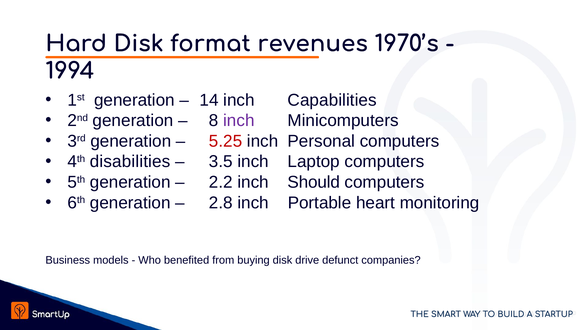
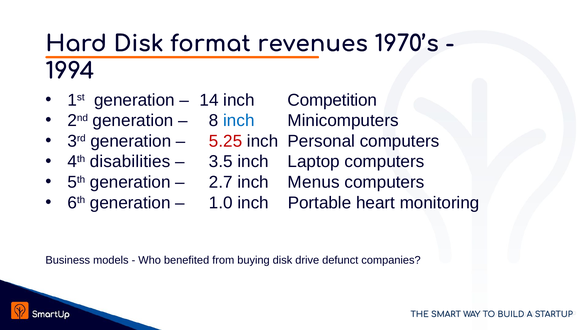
Capabilities: Capabilities -> Competition
inch at (239, 121) colour: purple -> blue
2.2: 2.2 -> 2.7
Should: Should -> Menus
2.8: 2.8 -> 1.0
